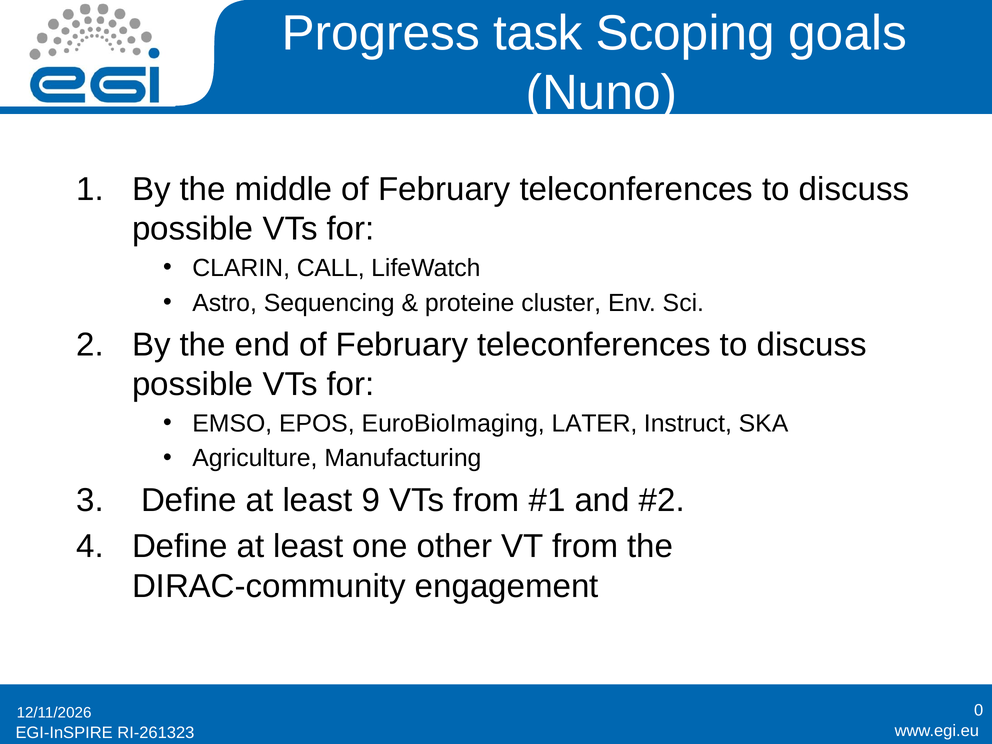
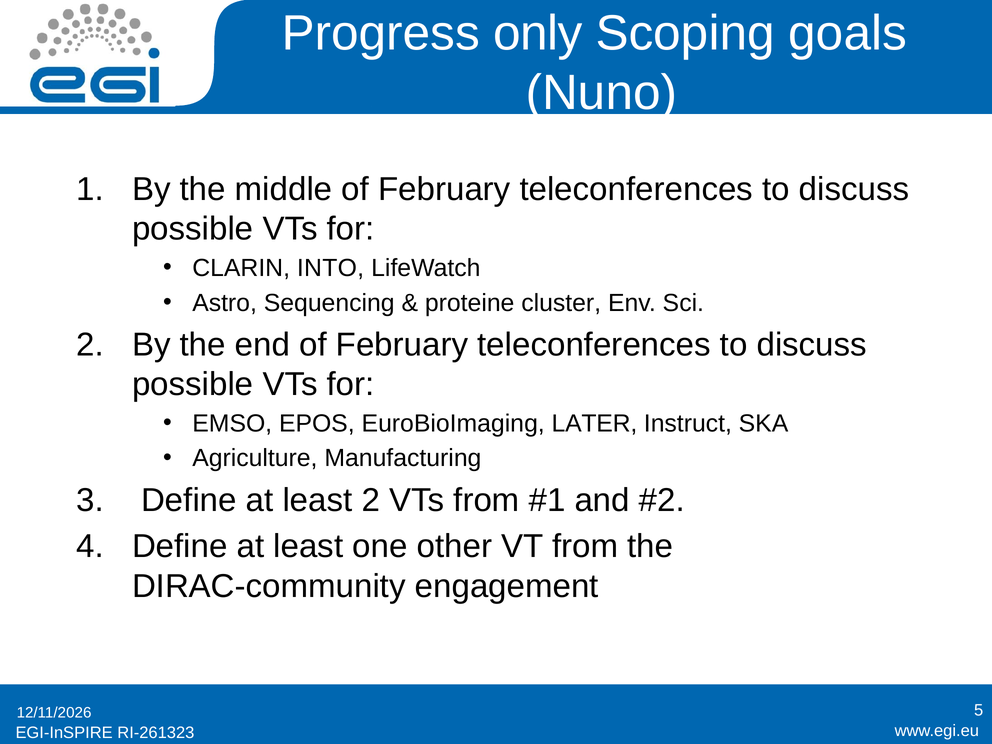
task: task -> only
CALL: CALL -> INTO
least 9: 9 -> 2
0: 0 -> 5
